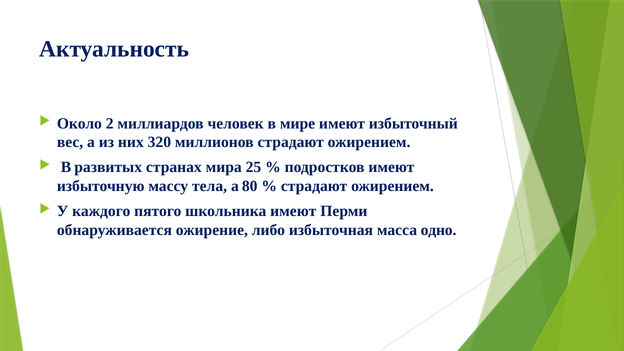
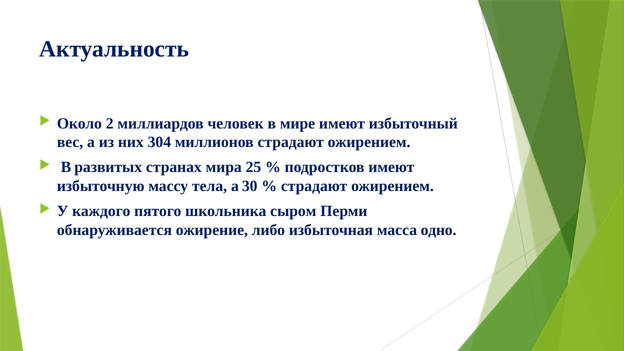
320: 320 -> 304
80: 80 -> 30
школьника имеют: имеют -> сыром
